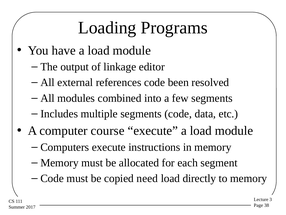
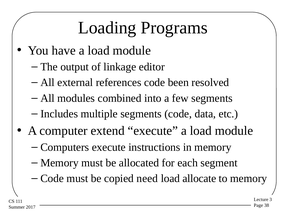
course: course -> extend
directly: directly -> allocate
